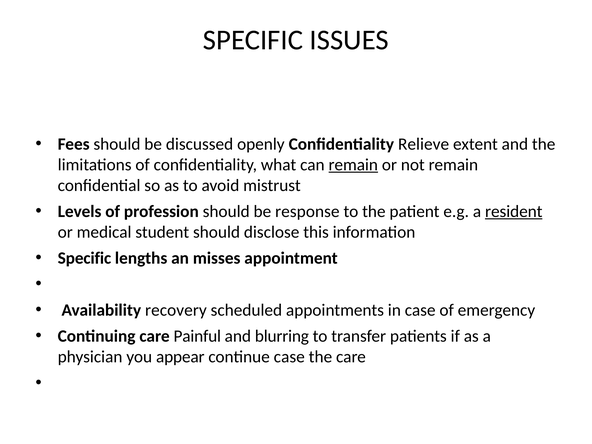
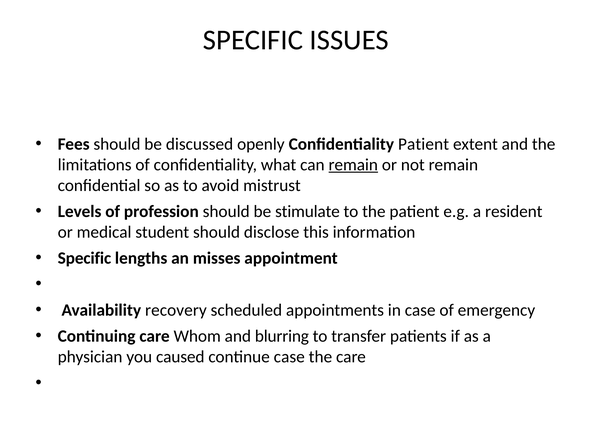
Confidentiality Relieve: Relieve -> Patient
response: response -> stimulate
resident underline: present -> none
Painful: Painful -> Whom
appear: appear -> caused
